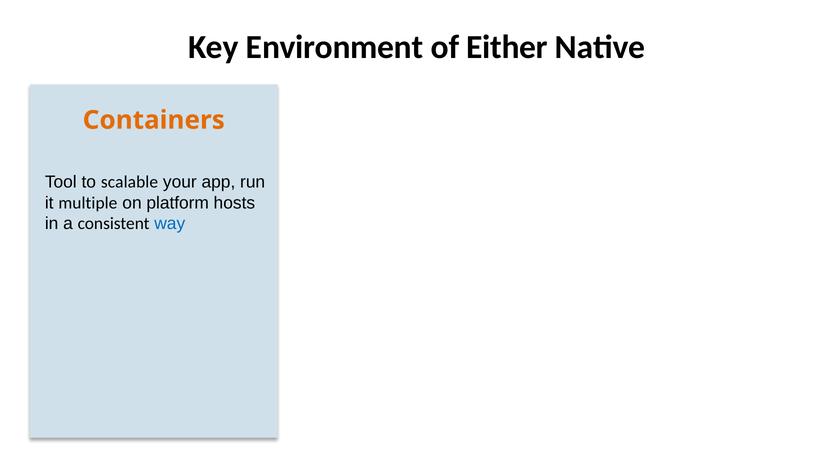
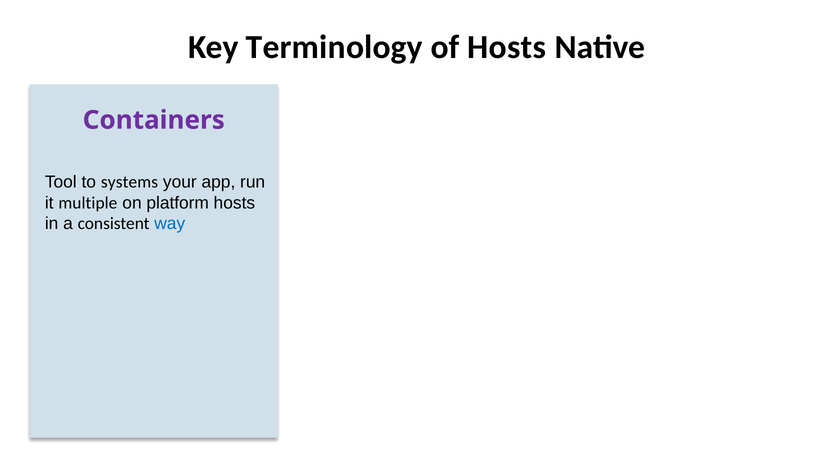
Environment: Environment -> Terminology
of Either: Either -> Hosts
Containers colour: orange -> purple
scalable: scalable -> systems
